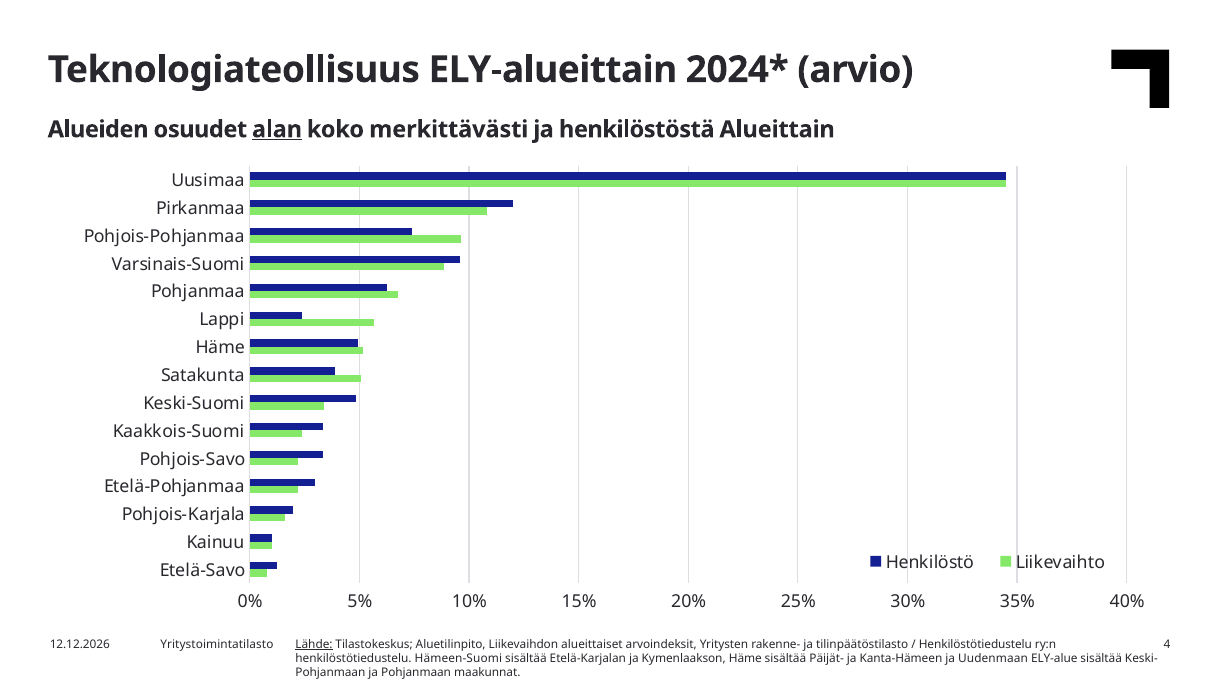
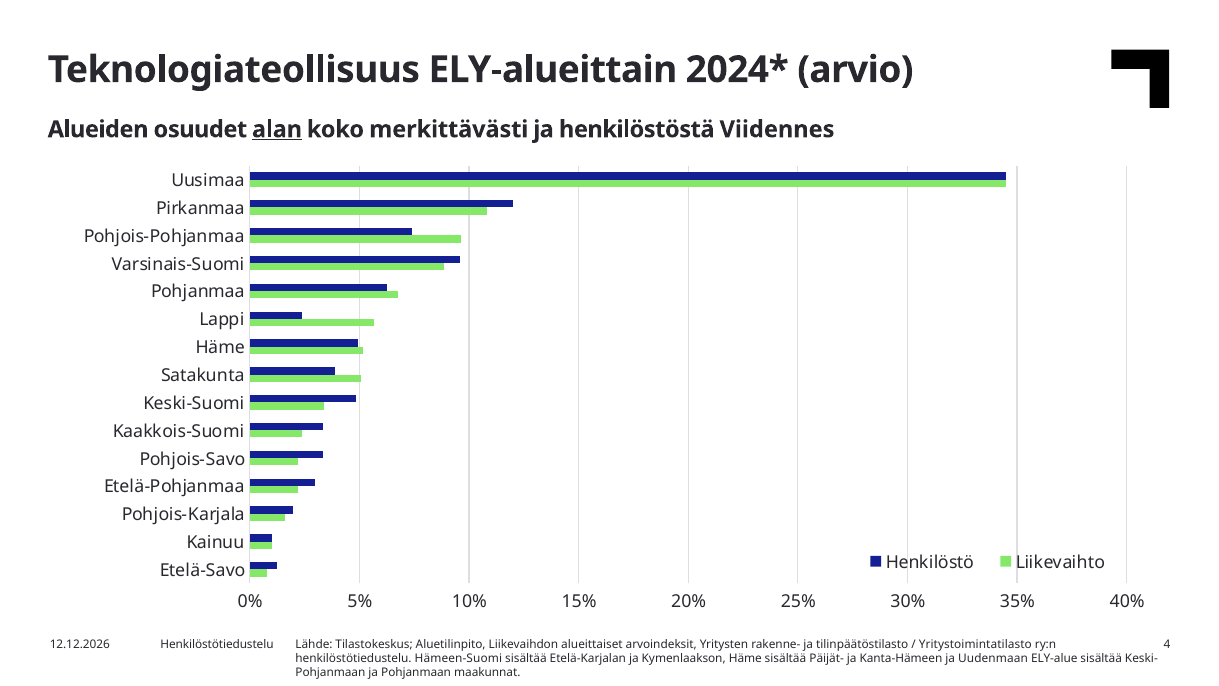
Alueittain: Alueittain -> Viidennes
Yritystoimintatilasto at (217, 644): Yritystoimintatilasto -> Henkilöstötiedustelu
Lähde underline: present -> none
Henkilöstötiedustelu at (975, 644): Henkilöstötiedustelu -> Yritystoimintatilasto
